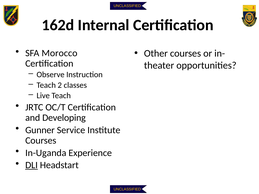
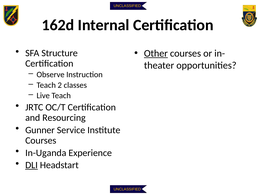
Morocco: Morocco -> Structure
Other underline: none -> present
Developing: Developing -> Resourcing
